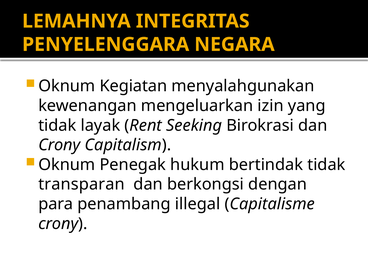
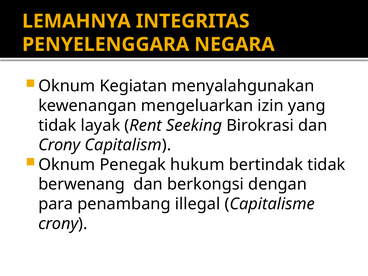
transparan: transparan -> berwenang
